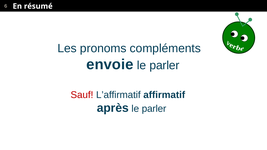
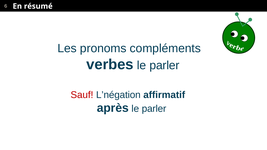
envoie: envoie -> verbes
L’affirmatif: L’affirmatif -> L’négation
